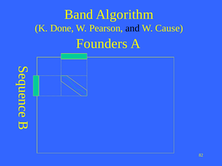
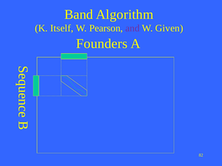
Done: Done -> Itself
and colour: black -> purple
Cause: Cause -> Given
